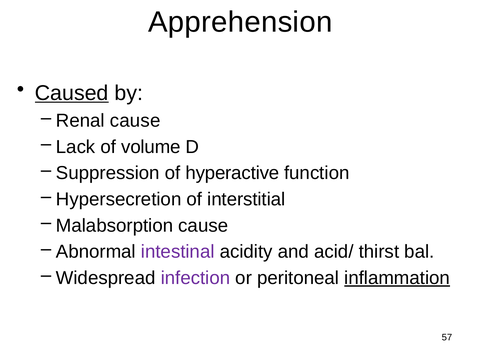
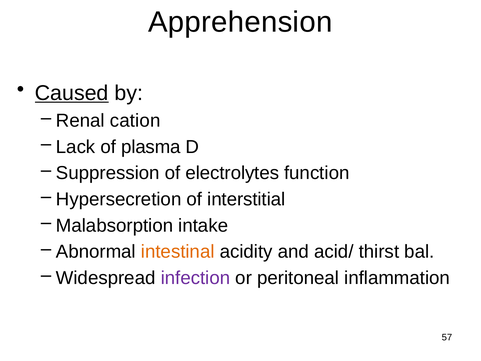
Renal cause: cause -> cation
volume: volume -> plasma
hyperactive: hyperactive -> electrolytes
Malabsorption cause: cause -> intake
intestinal colour: purple -> orange
inflammation underline: present -> none
